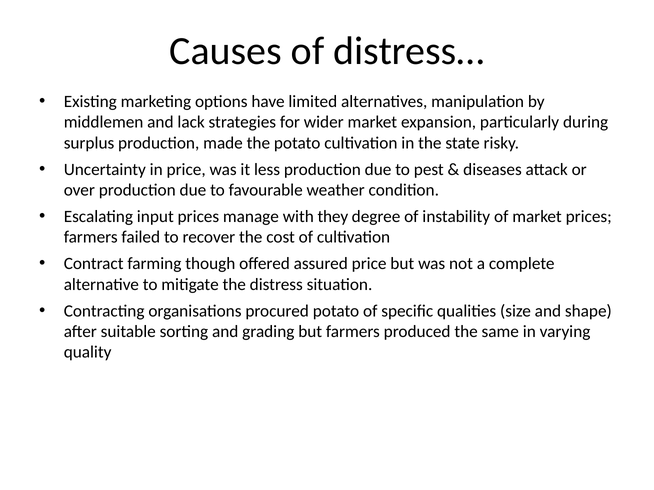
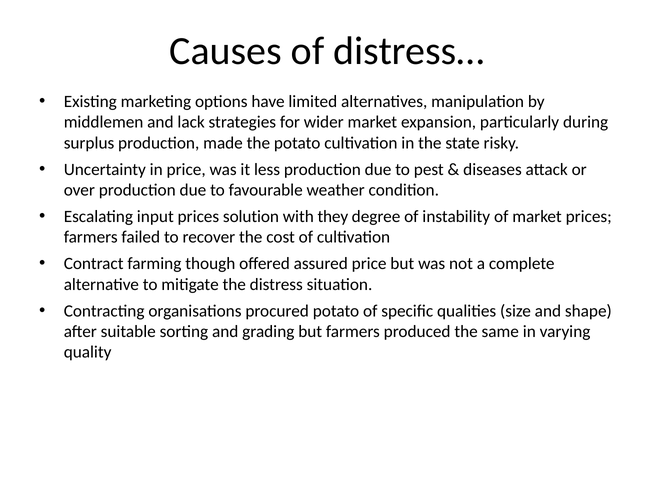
manage: manage -> solution
